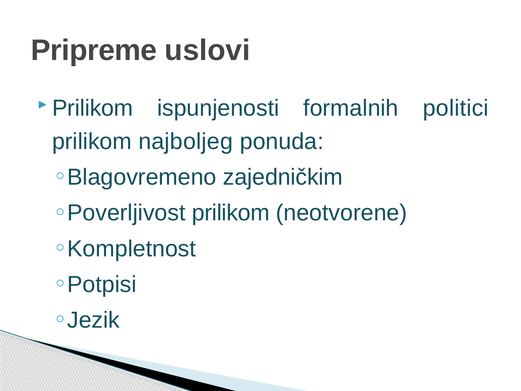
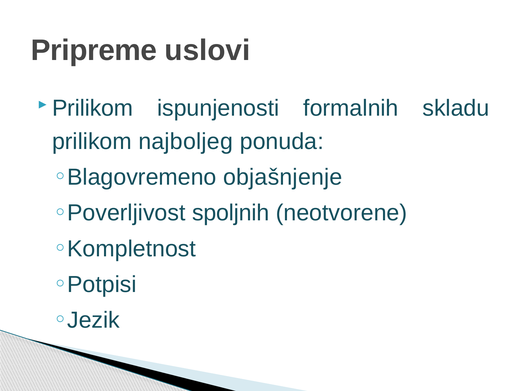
politici: politici -> skladu
zajedničkim: zajedničkim -> objašnjenje
prilikom at (231, 213): prilikom -> spoljnih
